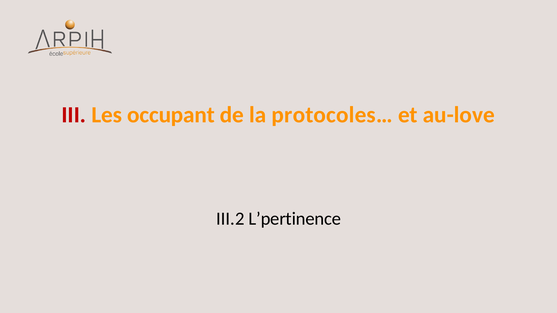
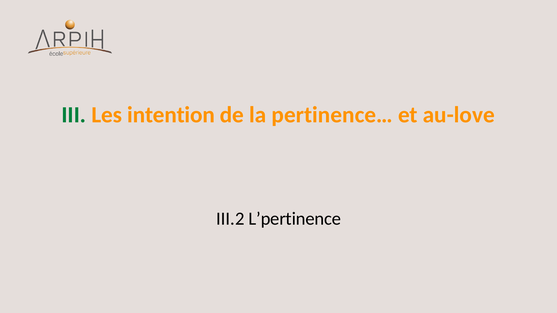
III colour: red -> green
occupant: occupant -> intention
protocoles…: protocoles… -> pertinence…
